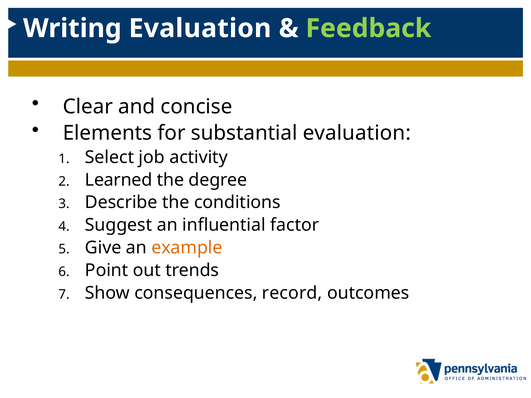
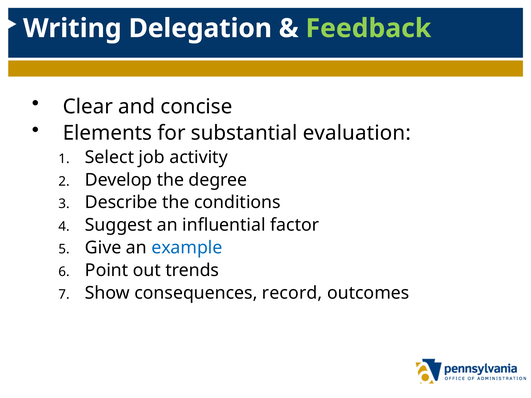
Writing Evaluation: Evaluation -> Delegation
Learned: Learned -> Develop
example colour: orange -> blue
